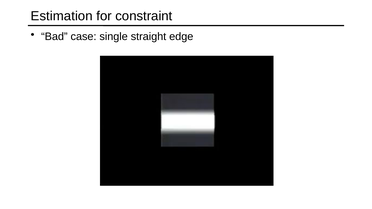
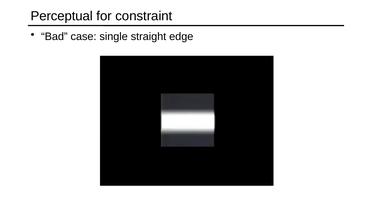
Estimation: Estimation -> Perceptual
